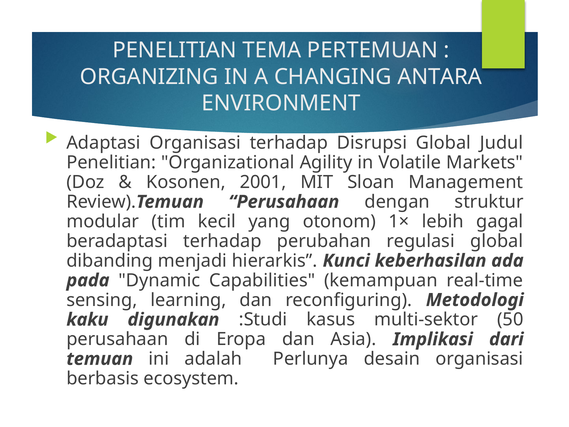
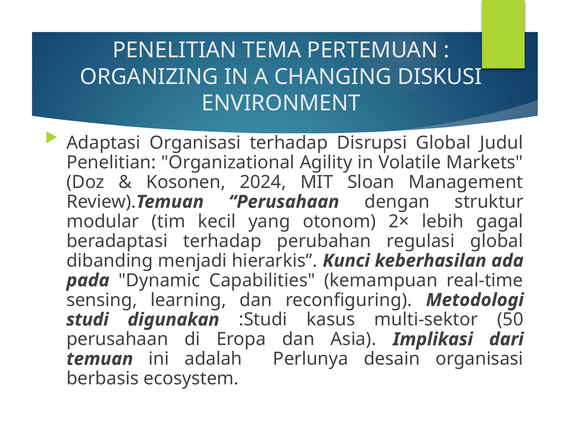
ANTARA: ANTARA -> DISKUSI
2001: 2001 -> 2024
1×: 1× -> 2×
kaku: kaku -> studi
